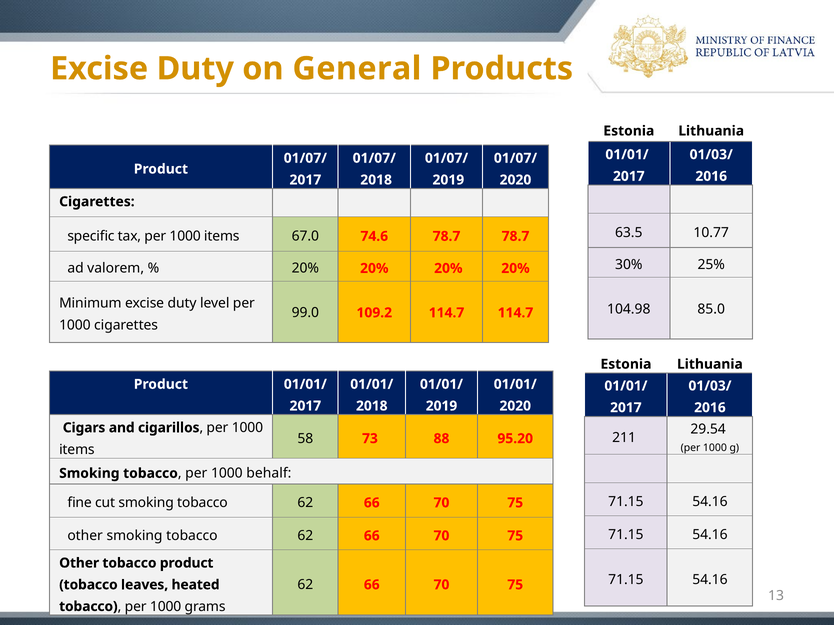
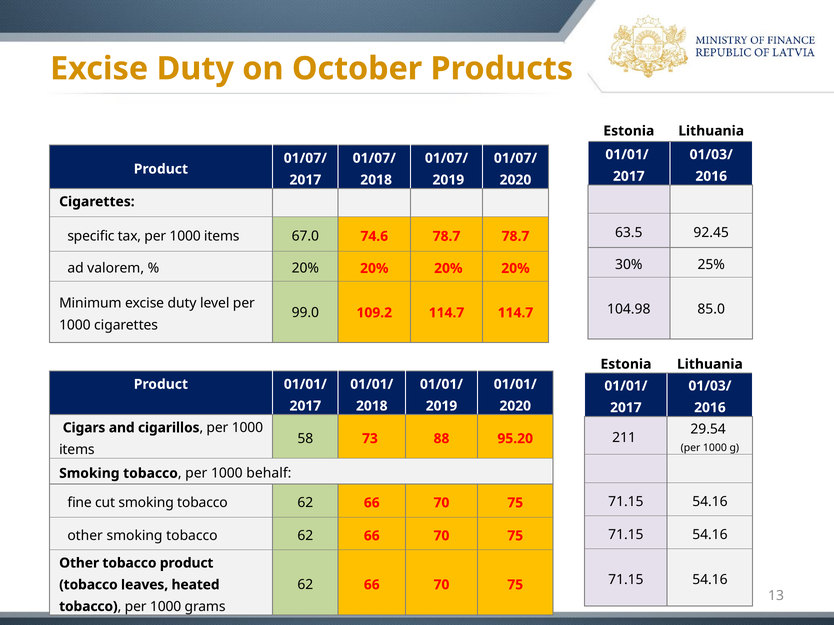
General: General -> October
10.77: 10.77 -> 92.45
